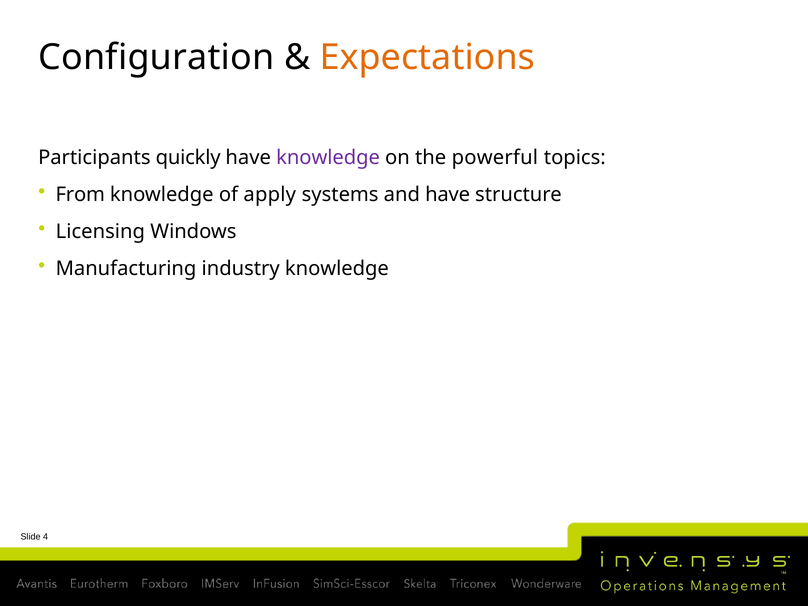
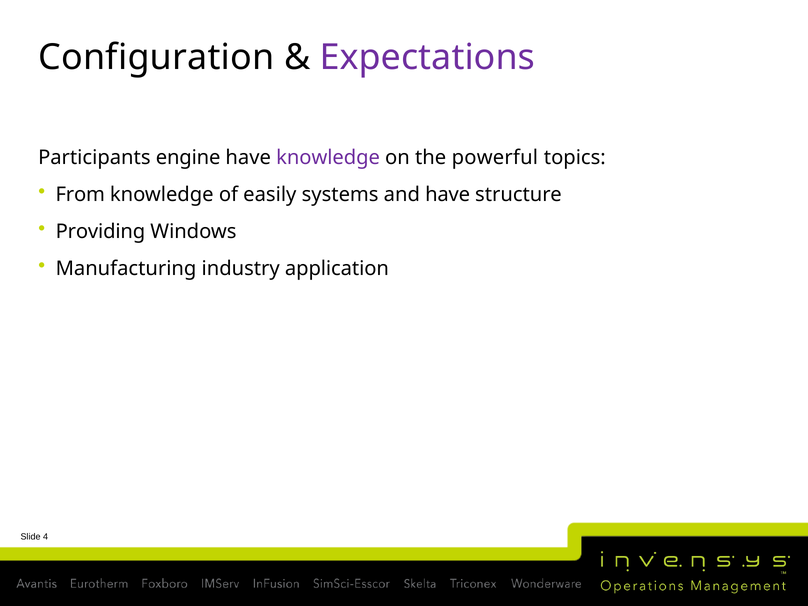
Expectations colour: orange -> purple
quickly: quickly -> engine
apply: apply -> easily
Licensing: Licensing -> Providing
industry knowledge: knowledge -> application
